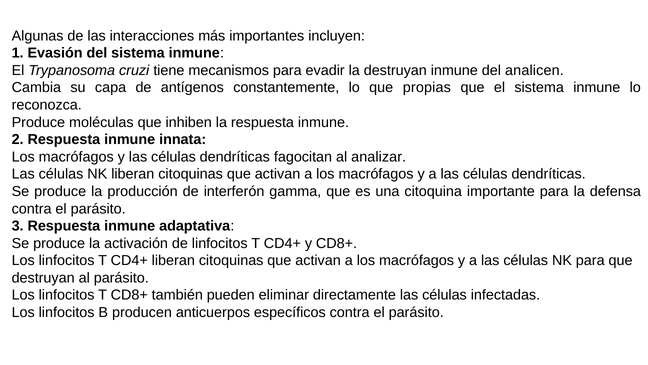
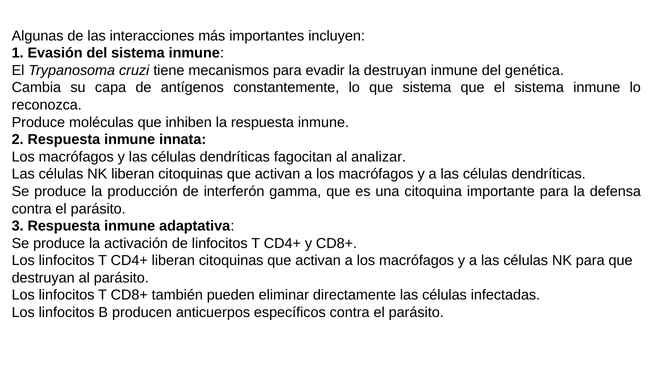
analicen: analicen -> genética
que propias: propias -> sistema
